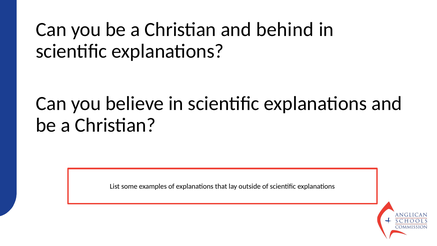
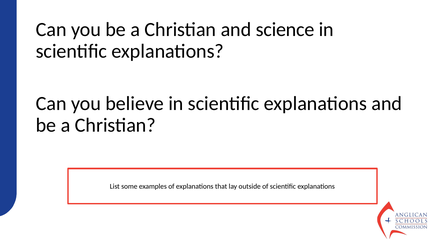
behind: behind -> science
